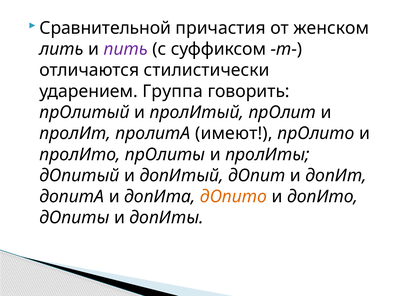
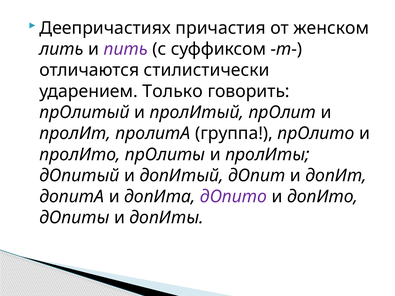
Сравнительной: Сравнительной -> Деепричастиях
Группа: Группа -> Только
имеют: имеют -> группа
дОпито at (233, 197) colour: orange -> purple
